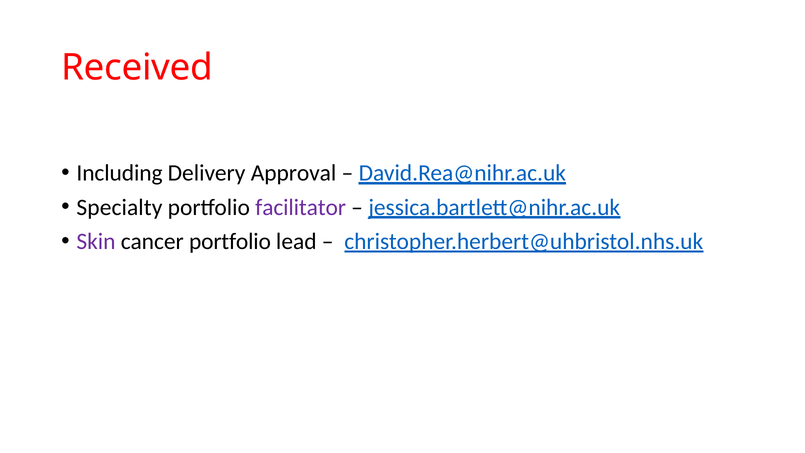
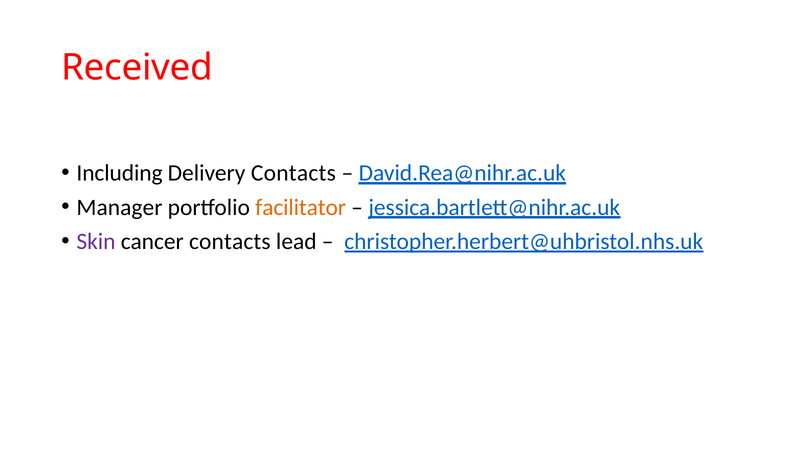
Delivery Approval: Approval -> Contacts
Specialty: Specialty -> Manager
facilitator colour: purple -> orange
cancer portfolio: portfolio -> contacts
